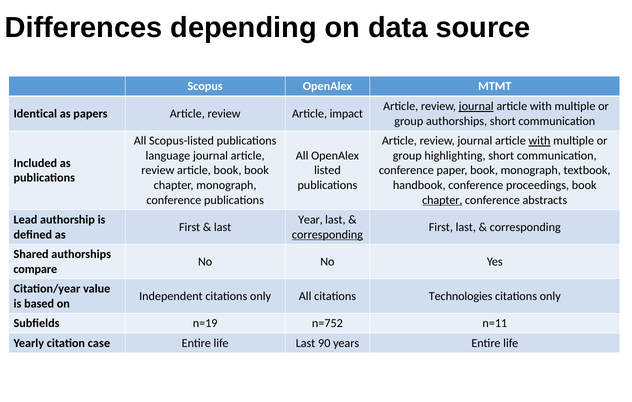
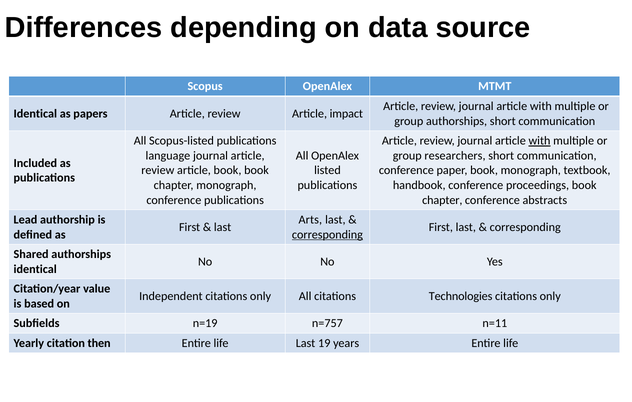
journal at (476, 106) underline: present -> none
highlighting: highlighting -> researchers
chapter at (442, 200) underline: present -> none
Year: Year -> Arts
compare at (35, 269): compare -> identical
n=752: n=752 -> n=757
case: case -> then
90: 90 -> 19
